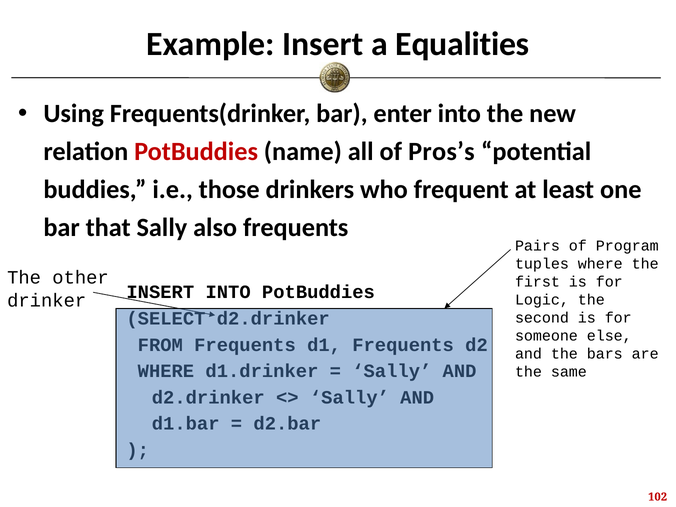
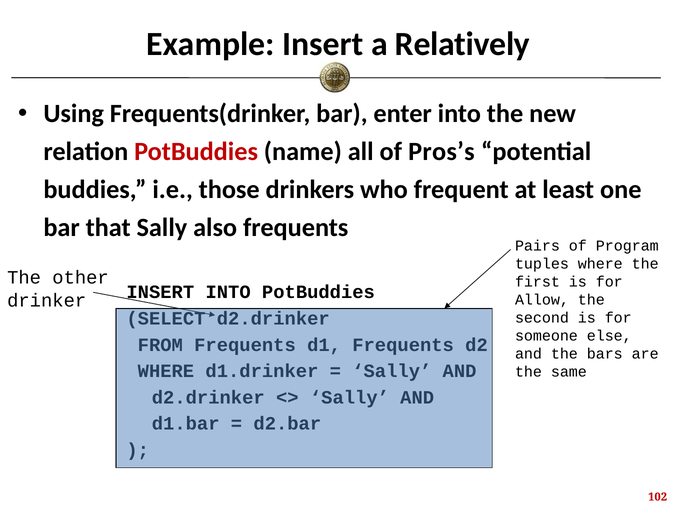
Equalities: Equalities -> Relatively
Logic: Logic -> Allow
